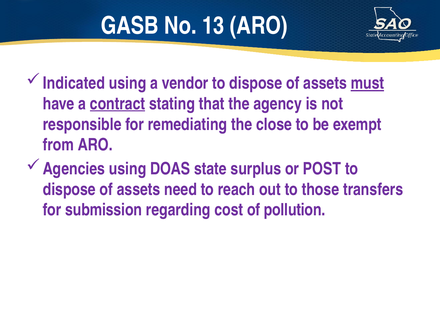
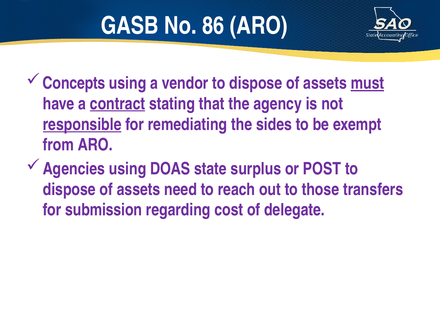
13: 13 -> 86
Indicated: Indicated -> Concepts
responsible underline: none -> present
close: close -> sides
pollution: pollution -> delegate
